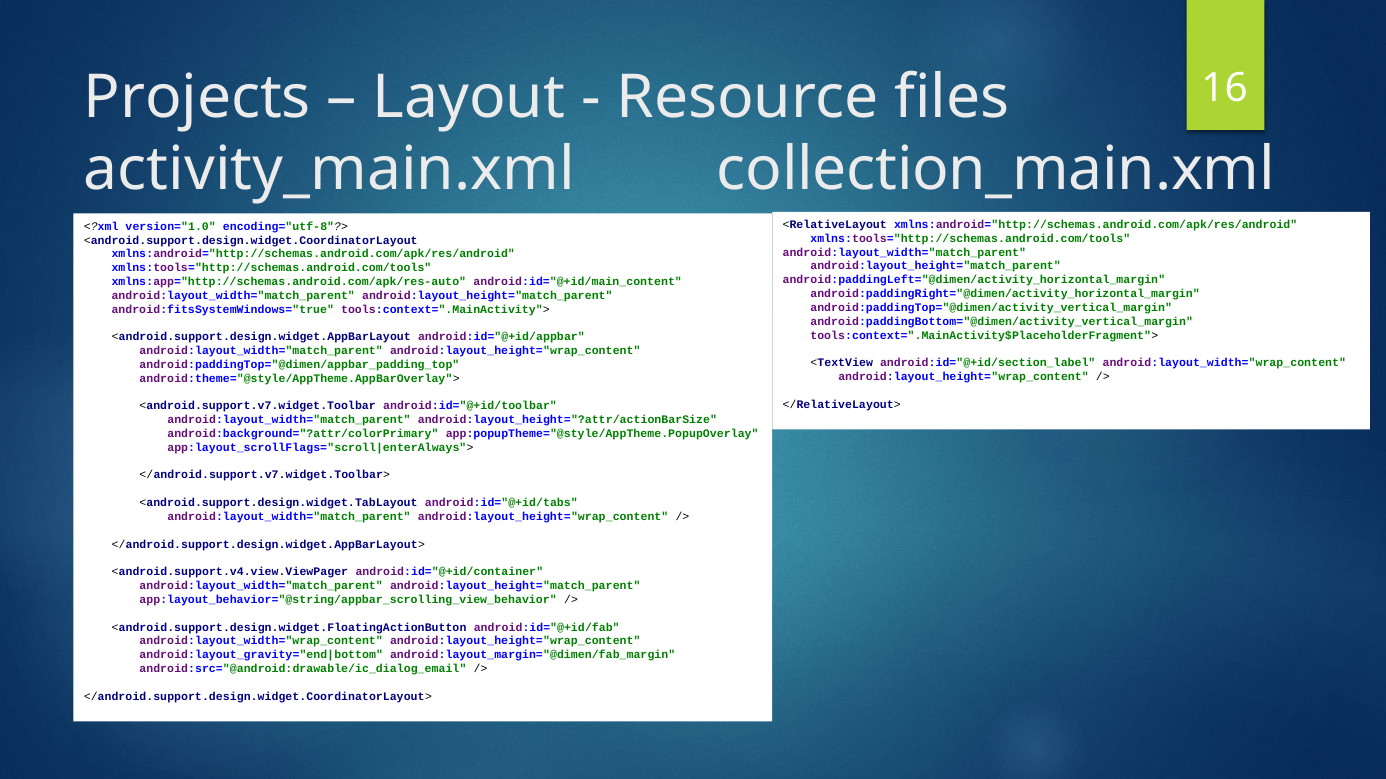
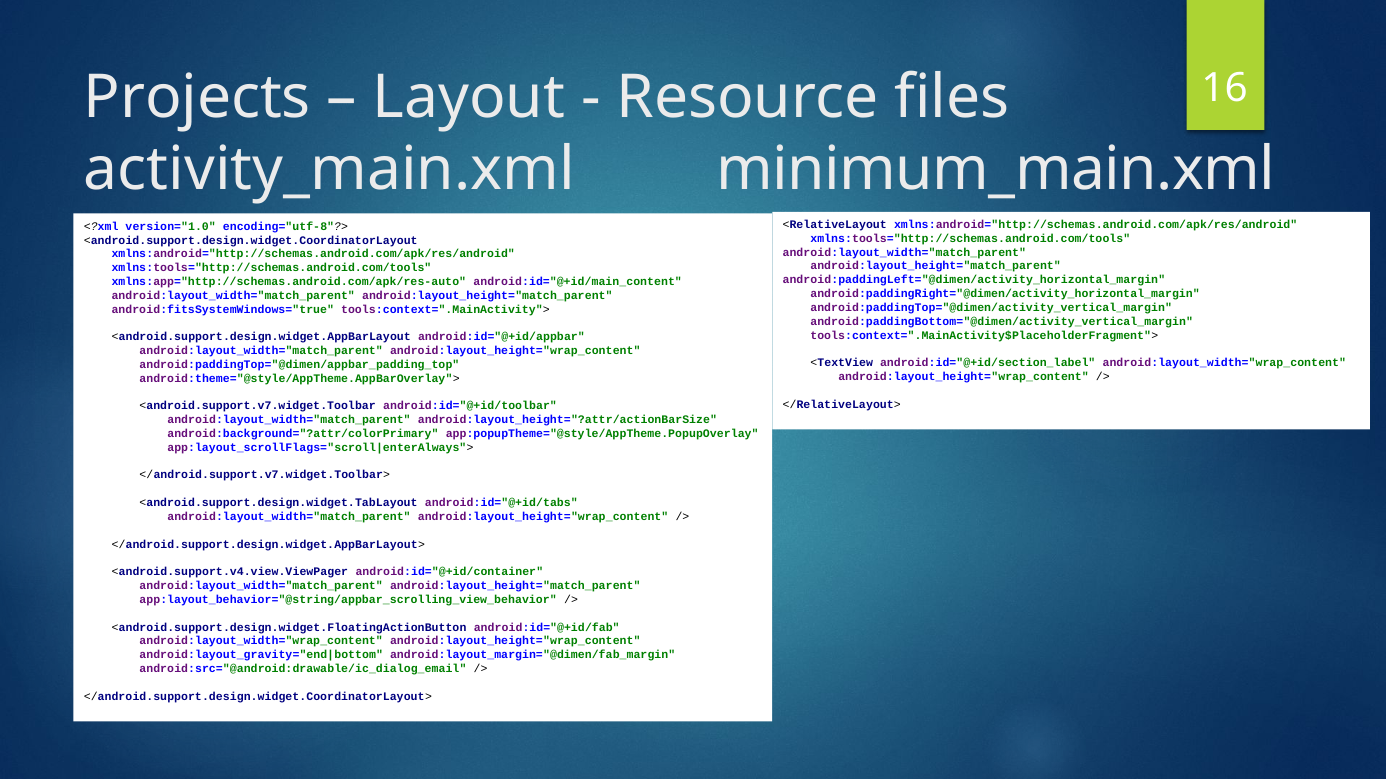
collection_main.xml: collection_main.xml -> minimum_main.xml
